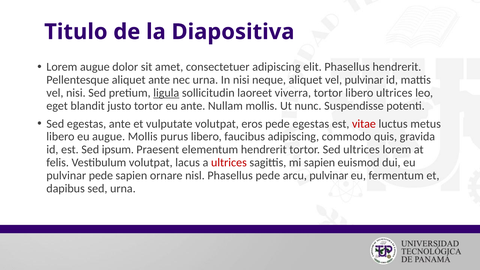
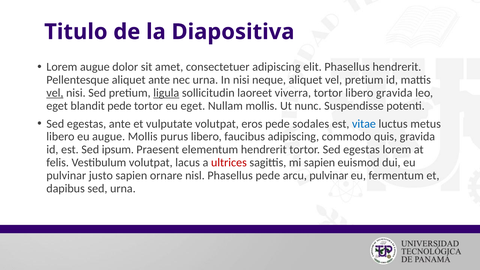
vel pulvinar: pulvinar -> pretium
vel at (55, 93) underline: none -> present
libero ultrices: ultrices -> gravida
blandit justo: justo -> pede
eu ante: ante -> eget
pede egestas: egestas -> sodales
vitae colour: red -> blue
tortor Sed ultrices: ultrices -> egestas
pulvinar pede: pede -> justo
